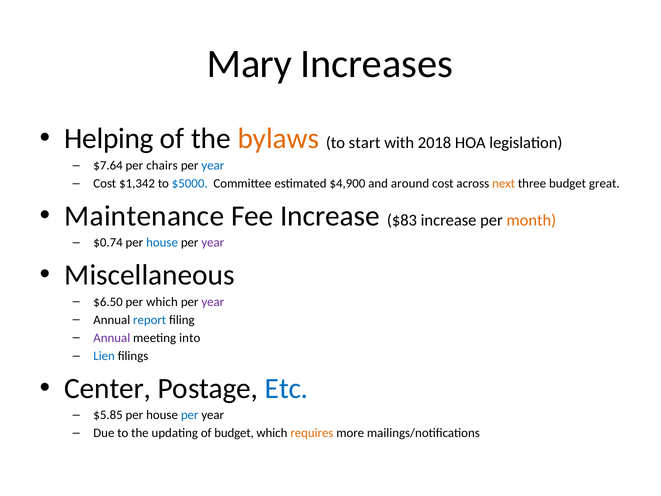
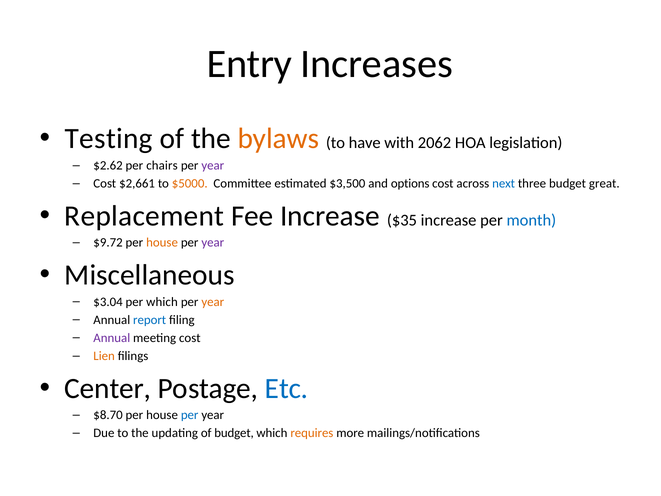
Mary: Mary -> Entry
Helping: Helping -> Testing
start: start -> have
2018: 2018 -> 2062
$7.64: $7.64 -> $2.62
year at (213, 165) colour: blue -> purple
$1,342: $1,342 -> $2,661
$5000 colour: blue -> orange
$4,900: $4,900 -> $3,500
around: around -> options
next colour: orange -> blue
Maintenance: Maintenance -> Replacement
$83: $83 -> $35
month colour: orange -> blue
$0.74: $0.74 -> $9.72
house at (162, 243) colour: blue -> orange
$6.50: $6.50 -> $3.04
year at (213, 302) colour: purple -> orange
meeting into: into -> cost
Lien colour: blue -> orange
$5.85: $5.85 -> $8.70
